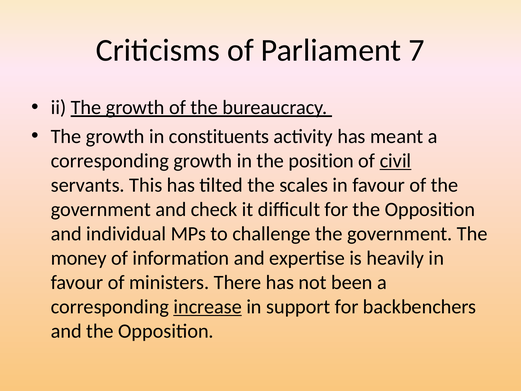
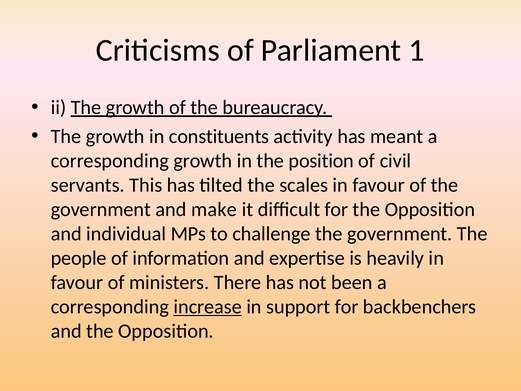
7: 7 -> 1
civil underline: present -> none
check: check -> make
money: money -> people
